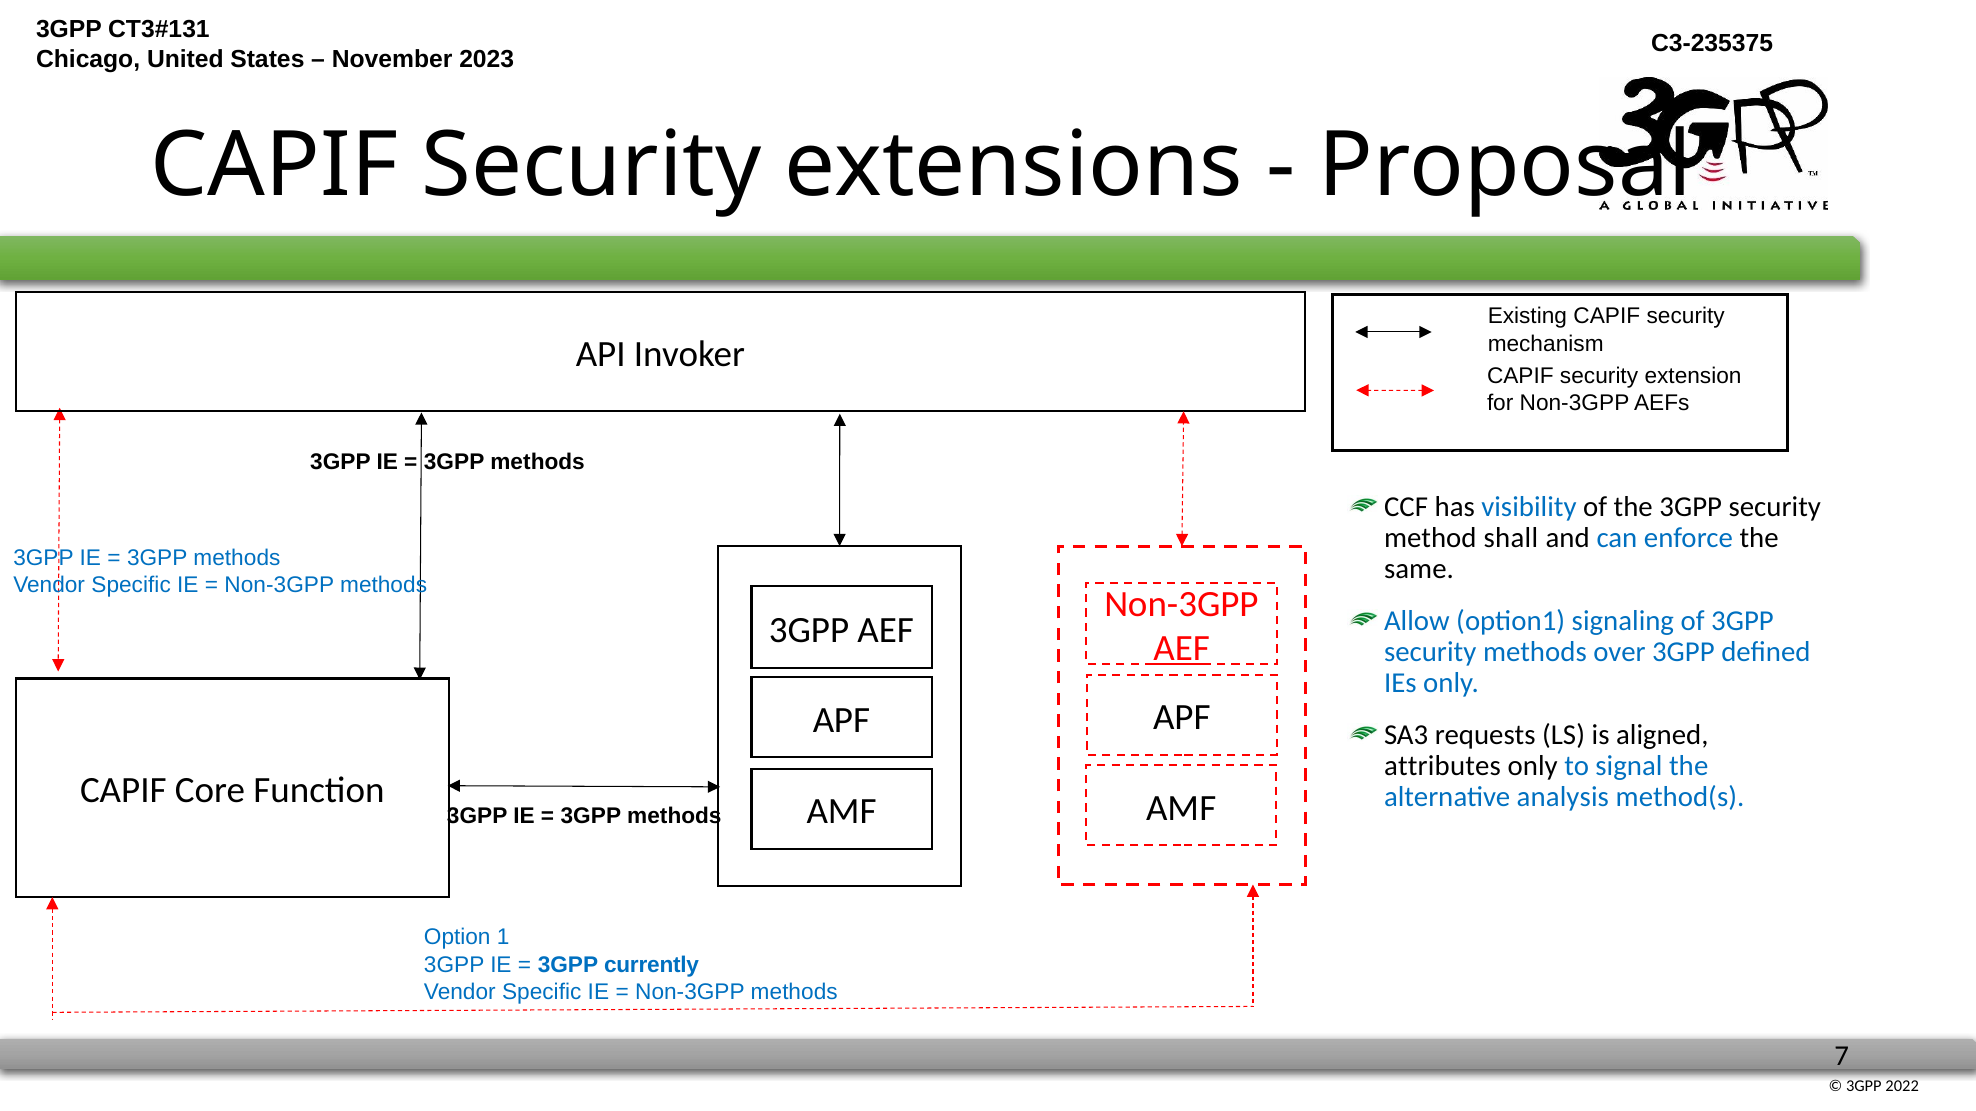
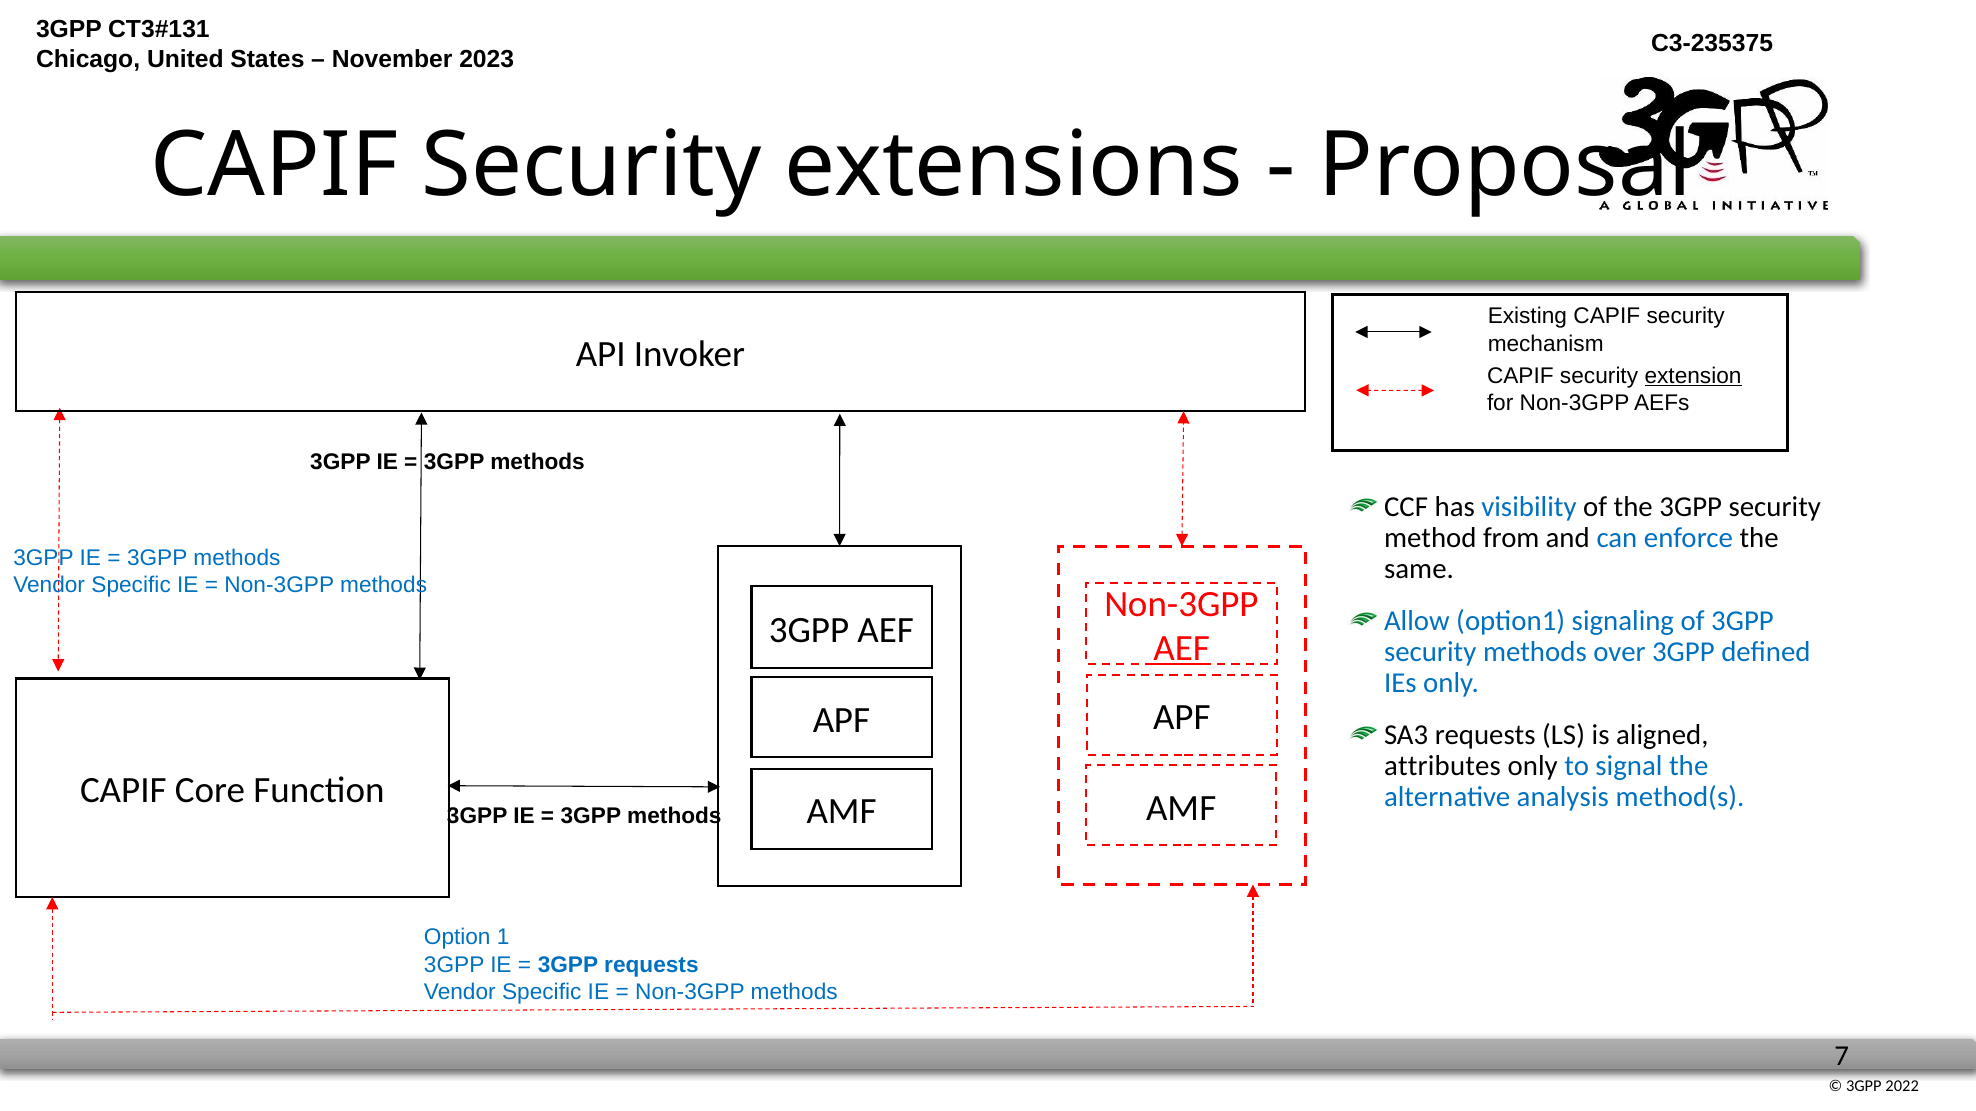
extension underline: none -> present
shall: shall -> from
3GPP currently: currently -> requests
